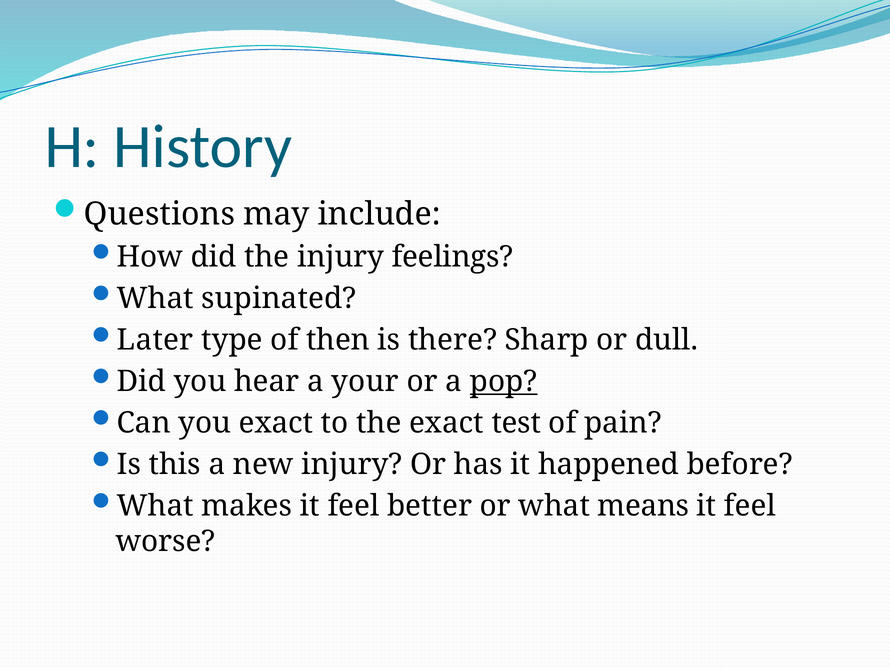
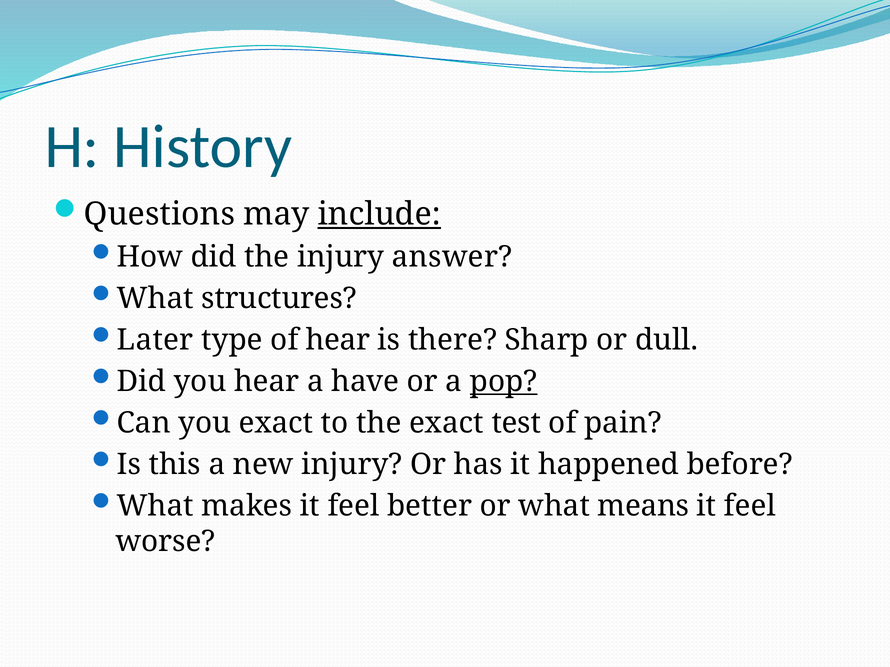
include underline: none -> present
feelings: feelings -> answer
supinated: supinated -> structures
of then: then -> hear
your: your -> have
